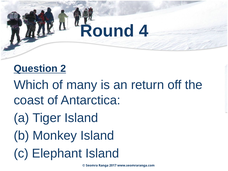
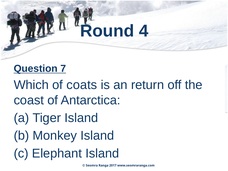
2: 2 -> 7
many: many -> coats
